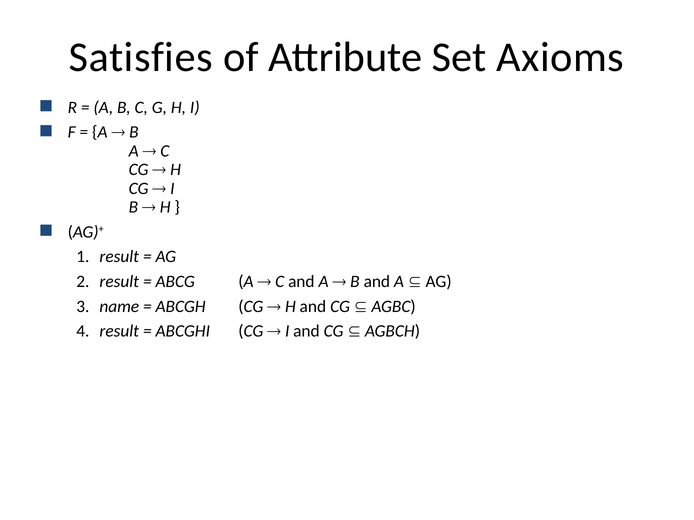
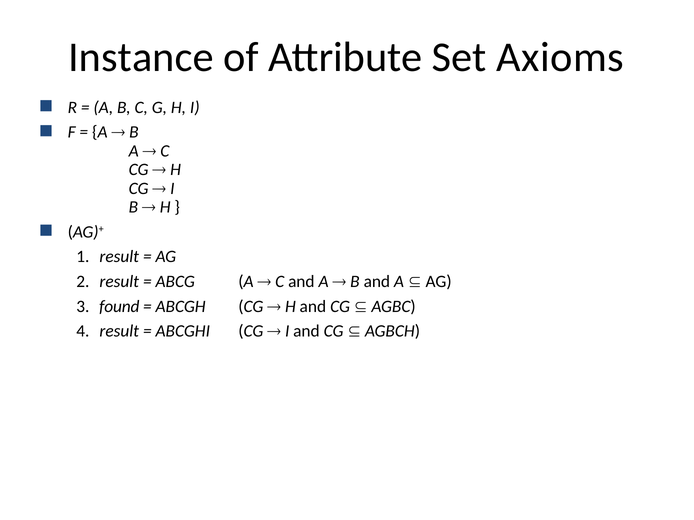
Satisfies: Satisfies -> Instance
name: name -> found
